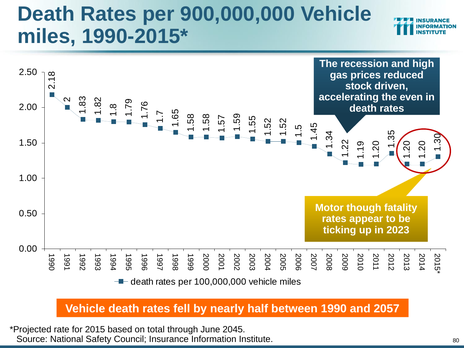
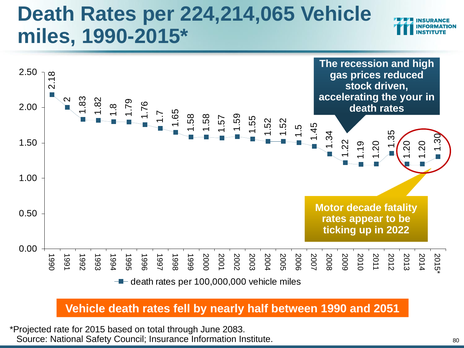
900,000,000: 900,000,000 -> 224,214,065
even: even -> your
though: though -> decade
2023: 2023 -> 2022
2057: 2057 -> 2051
2045: 2045 -> 2083
